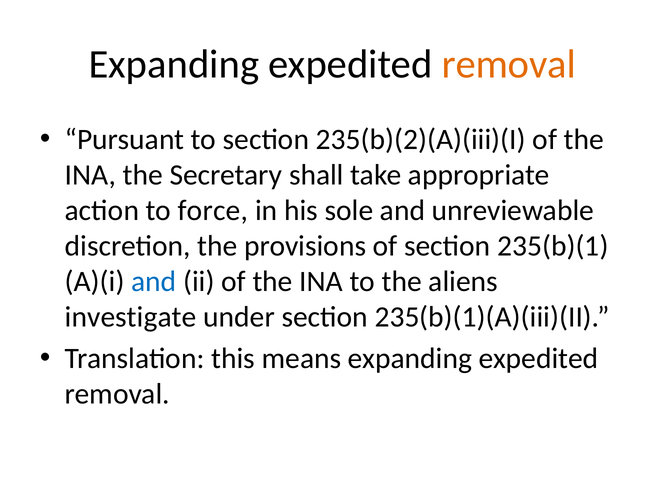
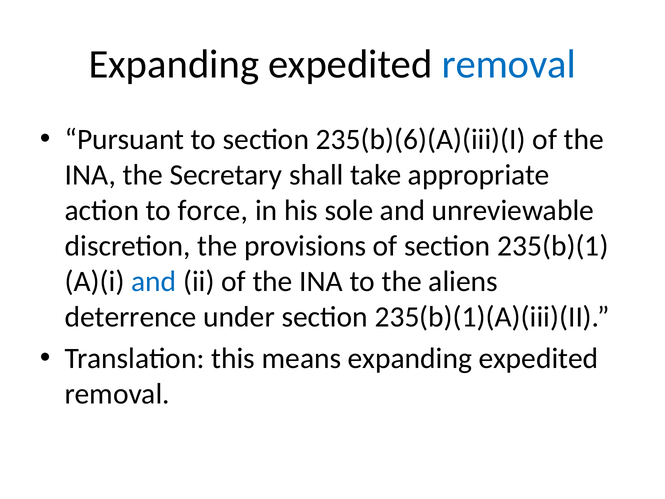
removal at (509, 64) colour: orange -> blue
235(b)(2)(A)(iii)(I: 235(b)(2)(A)(iii)(I -> 235(b)(6)(A)(iii)(I
investigate: investigate -> deterrence
